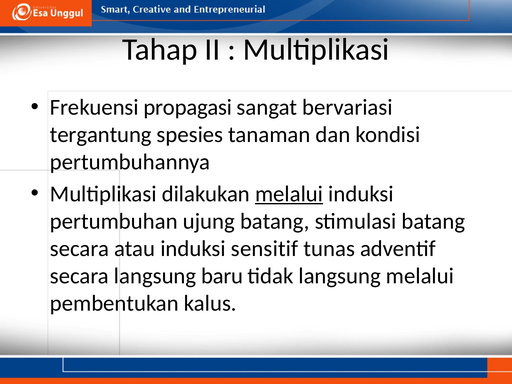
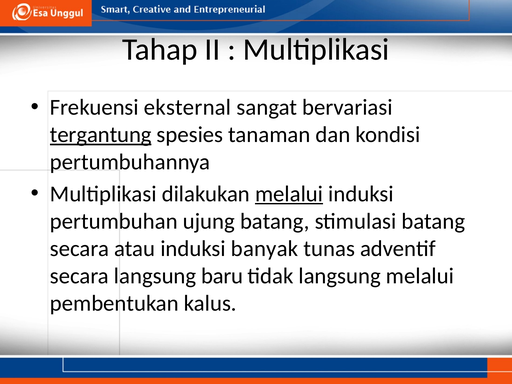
propagasi: propagasi -> eksternal
tergantung underline: none -> present
sensitif: sensitif -> banyak
